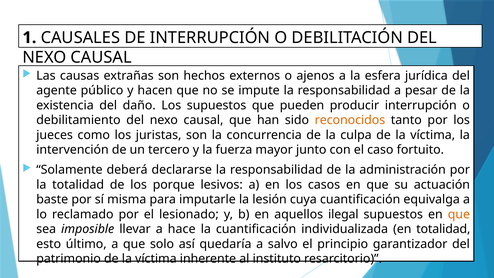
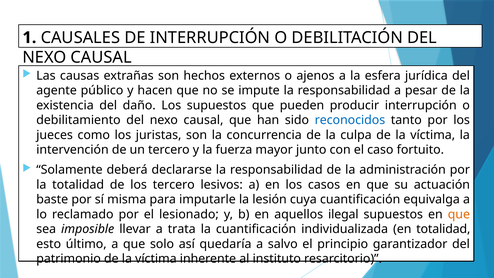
reconocidos colour: orange -> blue
los porque: porque -> tercero
hace: hace -> trata
